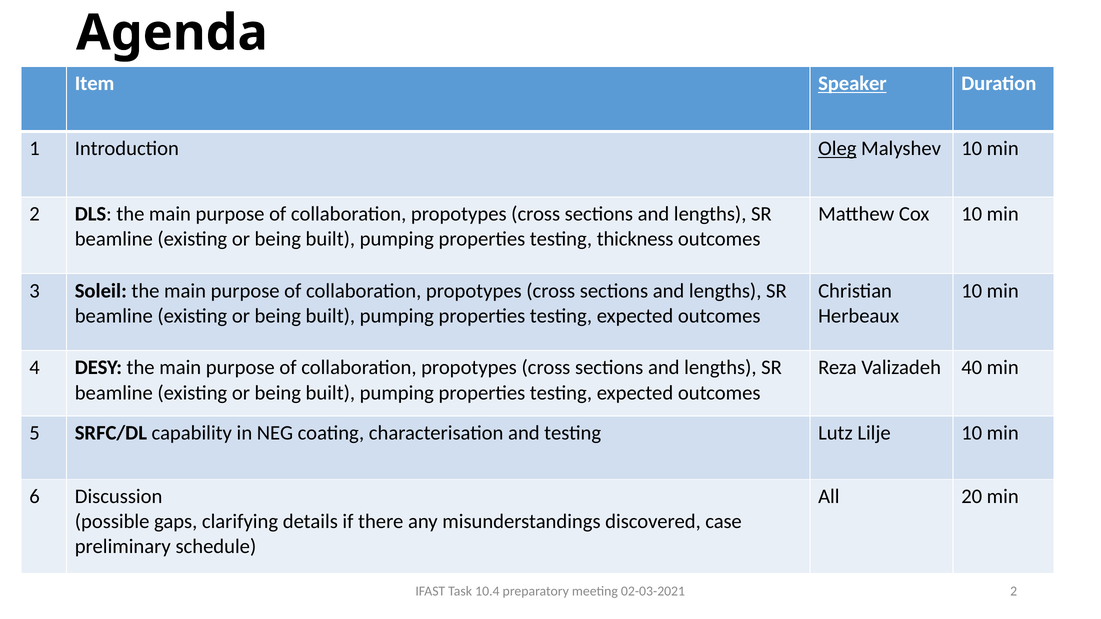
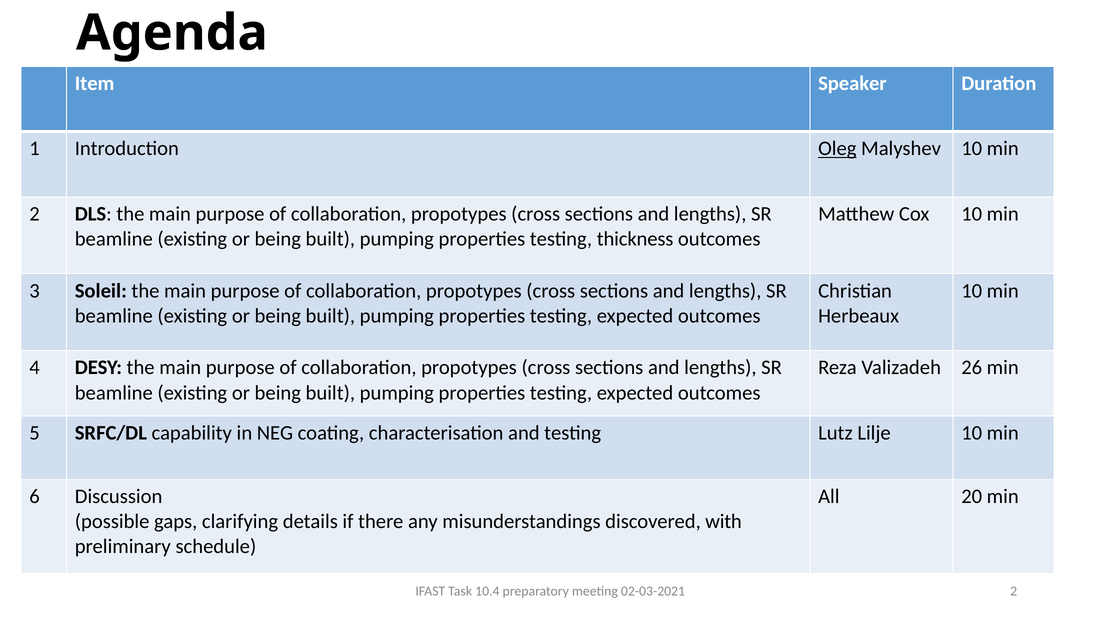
Speaker underline: present -> none
40: 40 -> 26
case: case -> with
